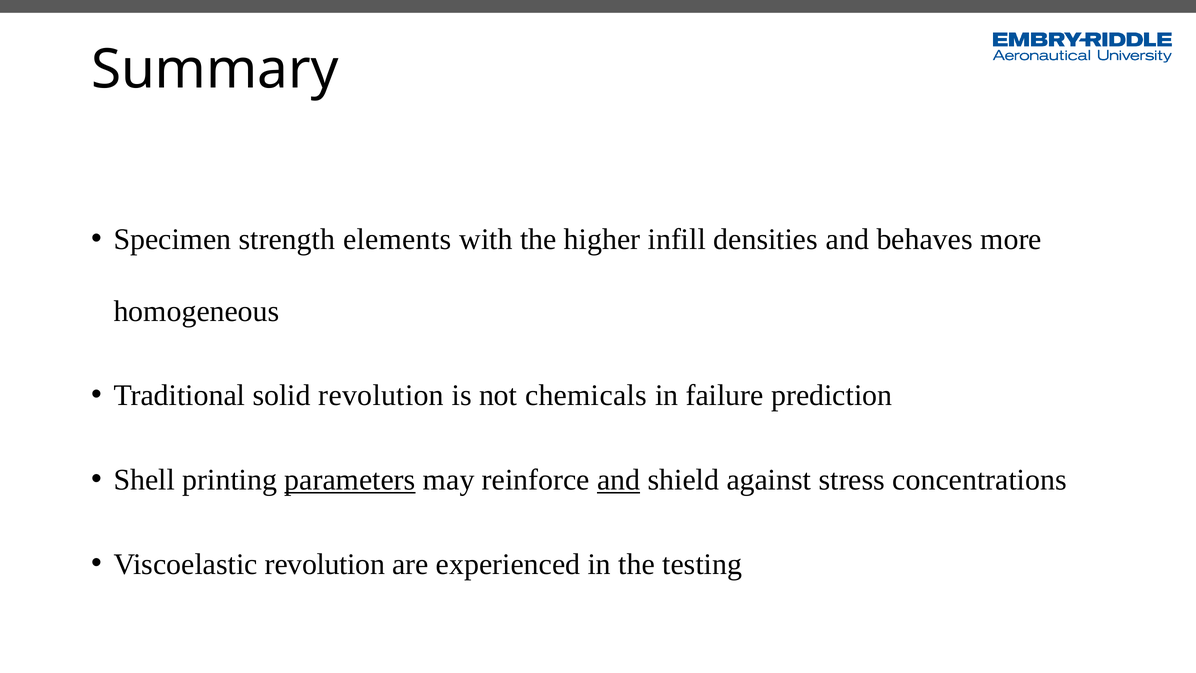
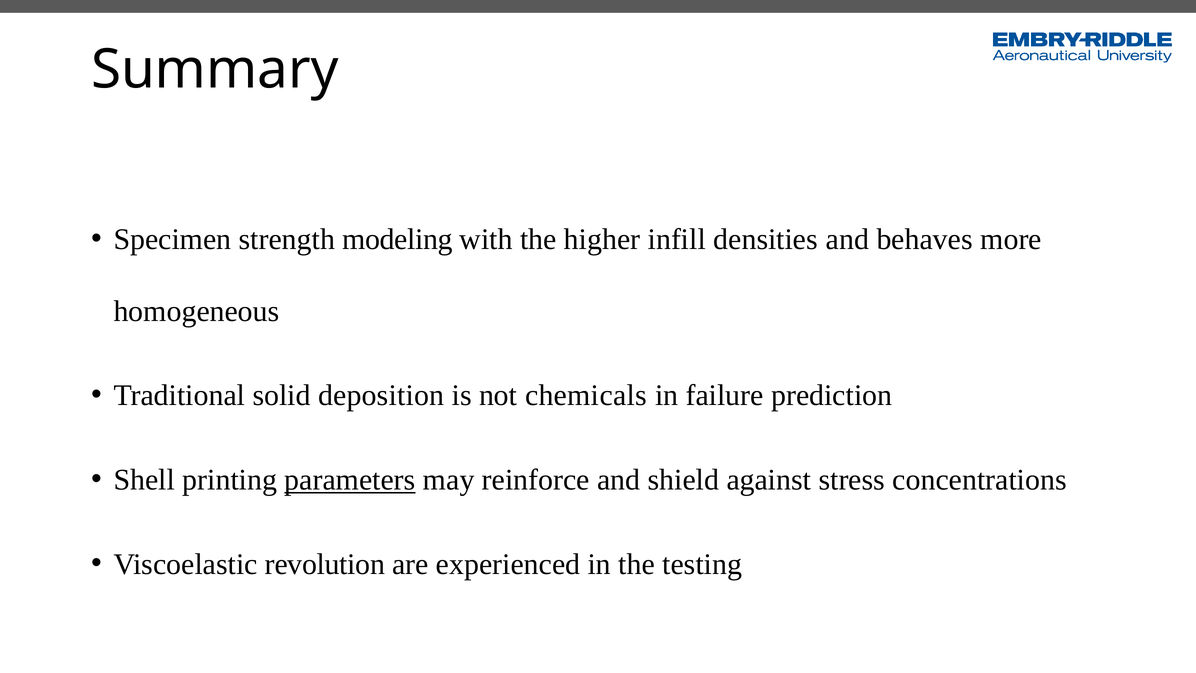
elements: elements -> modeling
solid revolution: revolution -> deposition
and at (619, 480) underline: present -> none
